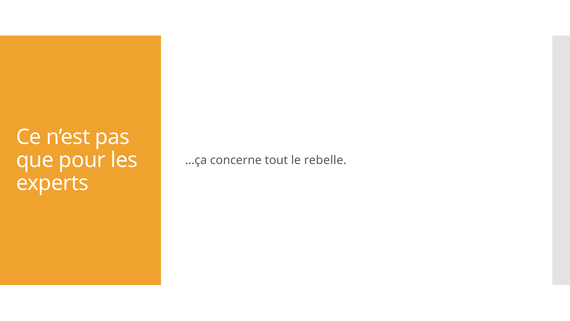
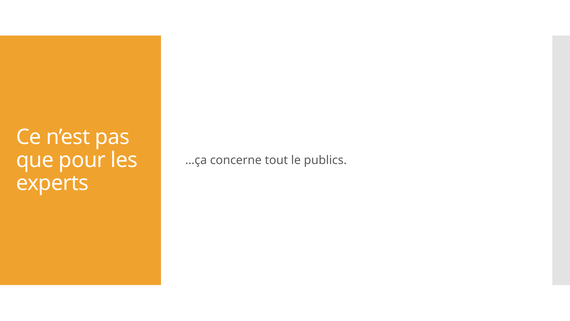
rebelle: rebelle -> publics
